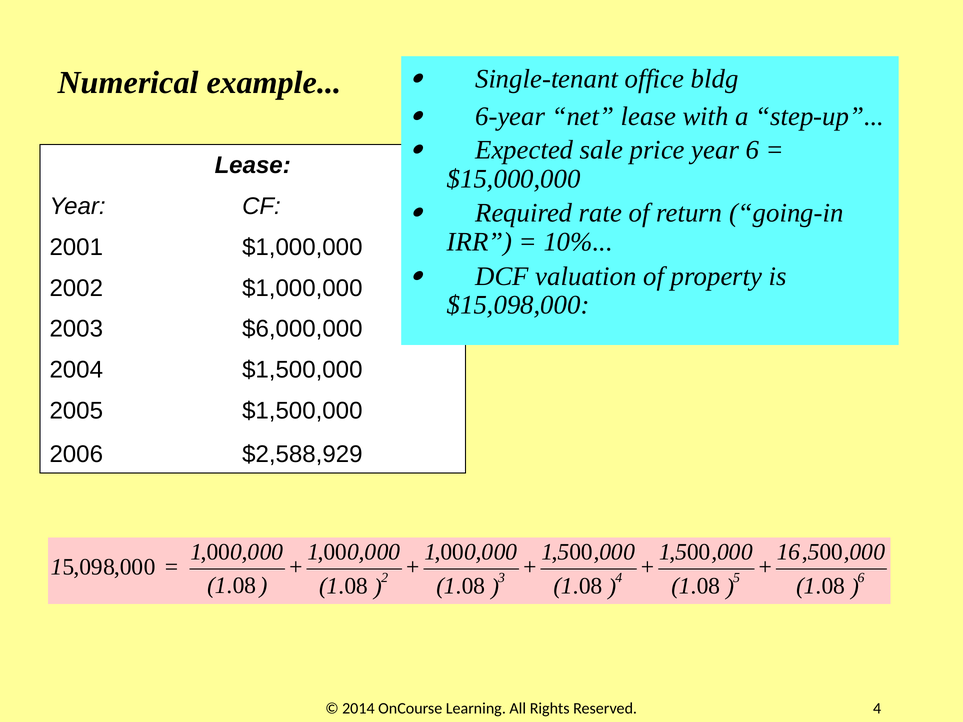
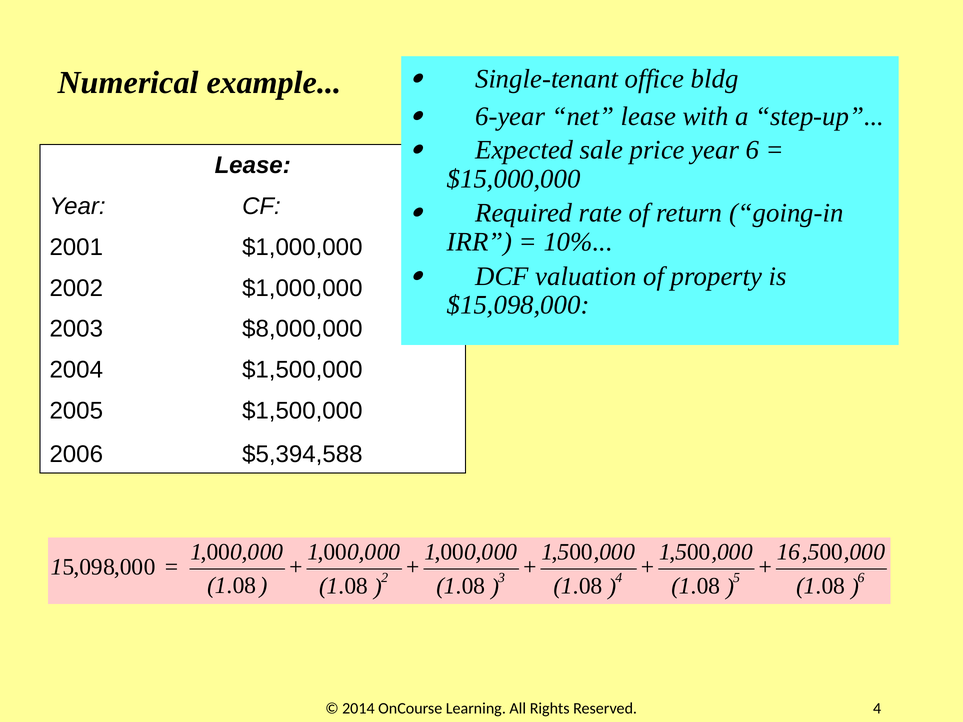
$6,000,000: $6,000,000 -> $8,000,000
$2,588,929: $2,588,929 -> $5,394,588
